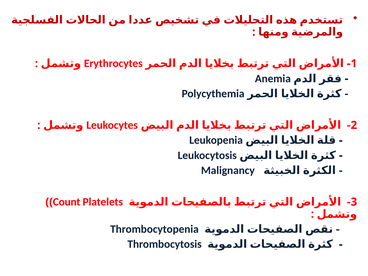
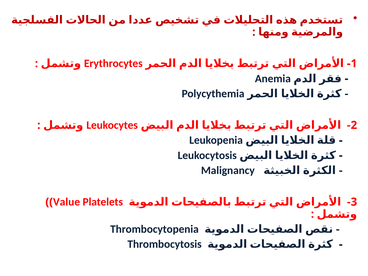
Count: Count -> Value
